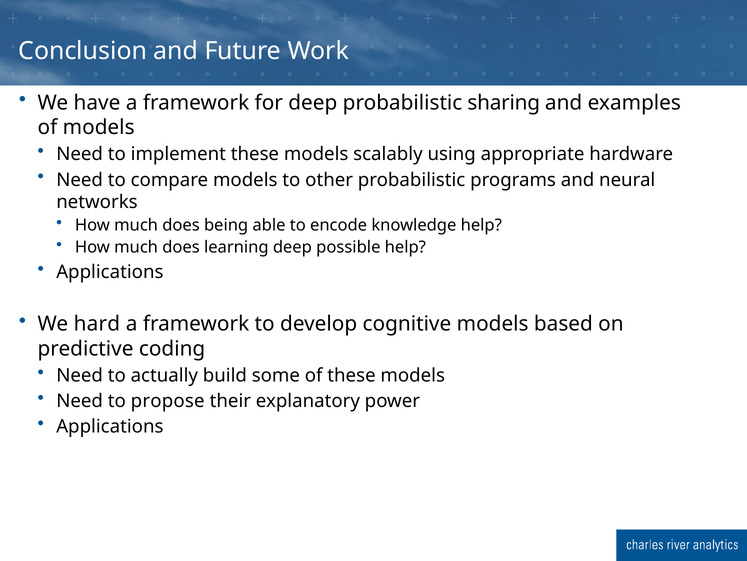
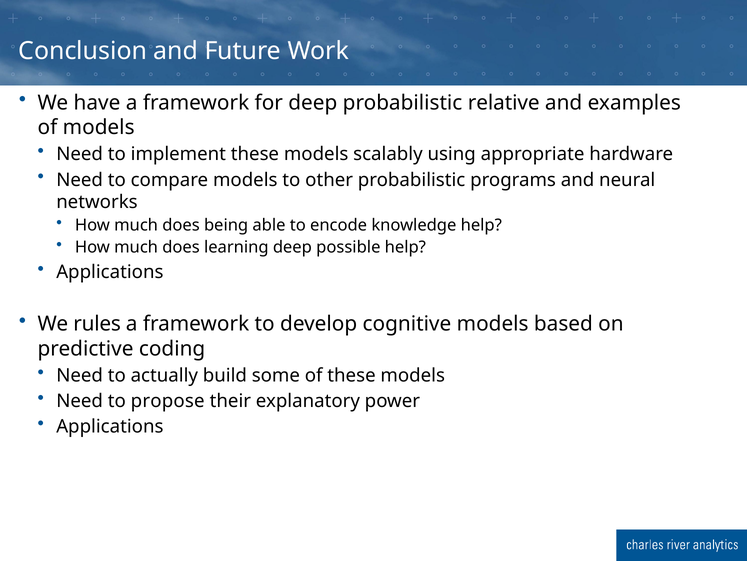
sharing: sharing -> relative
hard: hard -> rules
